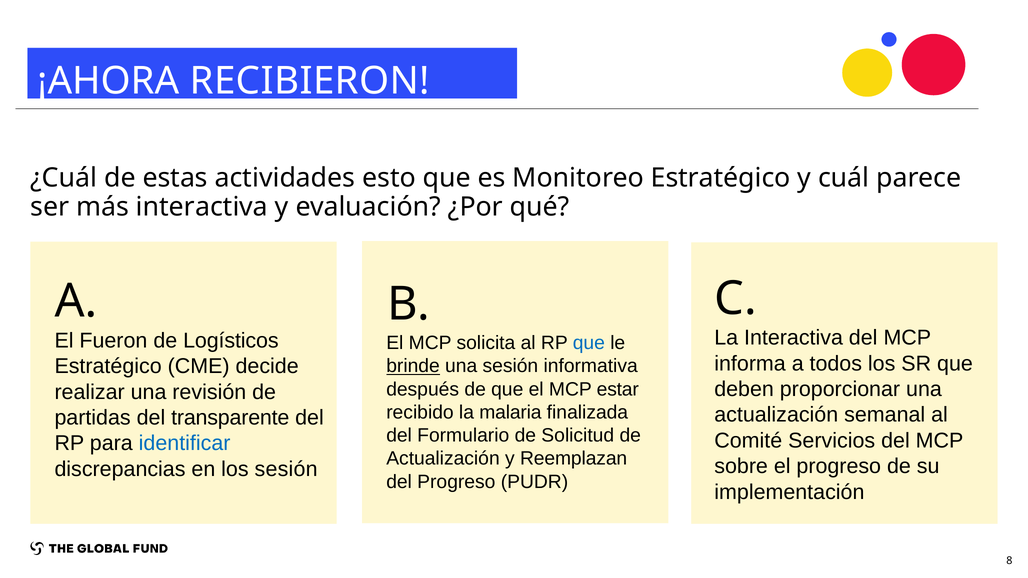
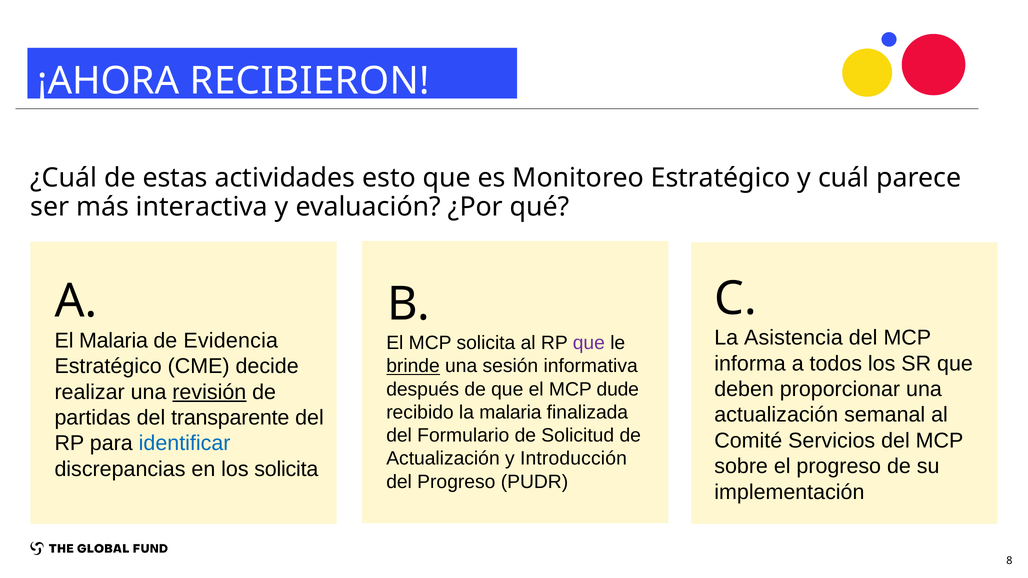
La Interactiva: Interactiva -> Asistencia
El Fueron: Fueron -> Malaria
Logísticos: Logísticos -> Evidencia
que at (589, 343) colour: blue -> purple
estar: estar -> dude
revisión underline: none -> present
Reemplazan: Reemplazan -> Introducción
los sesión: sesión -> solicita
